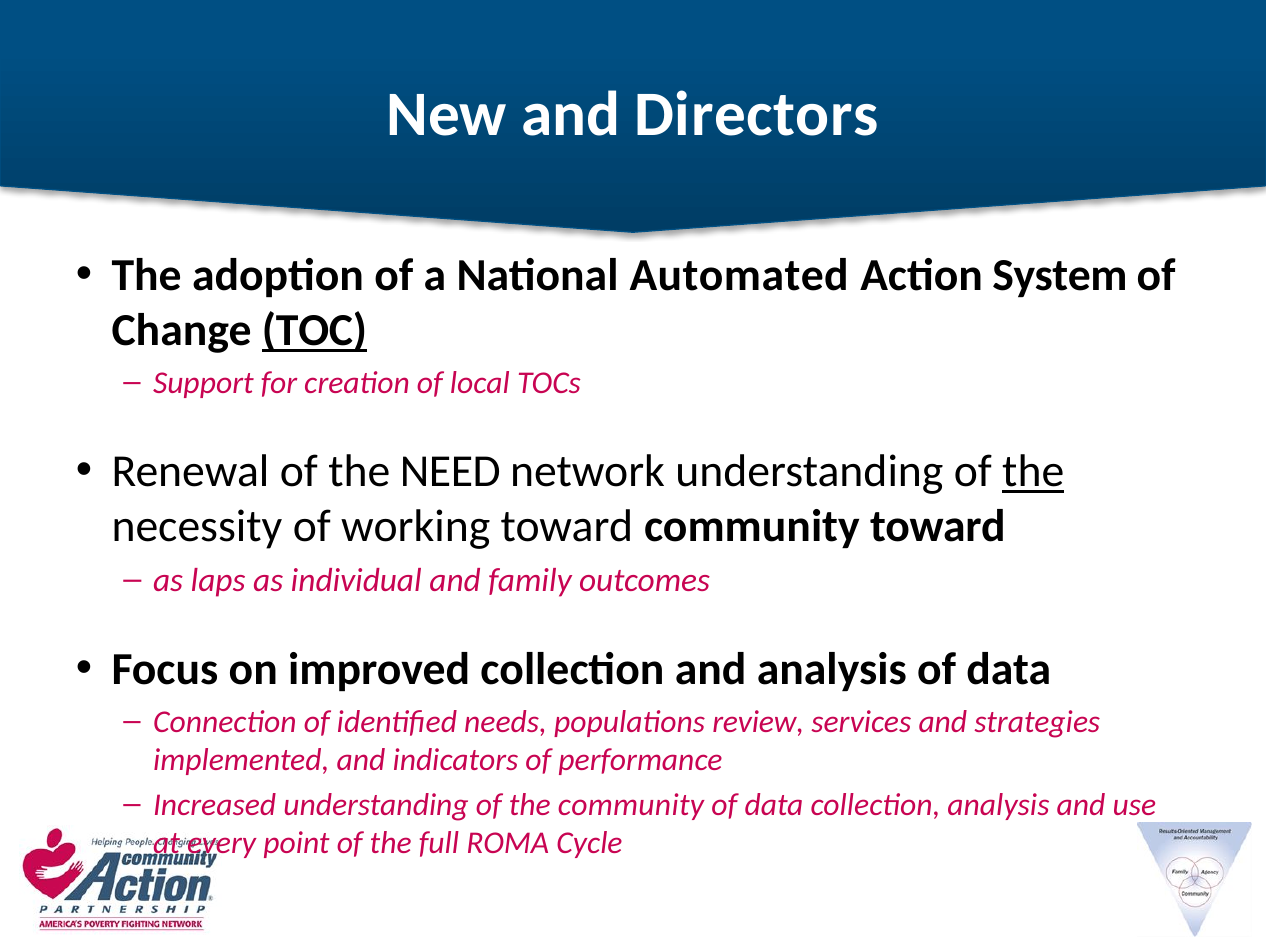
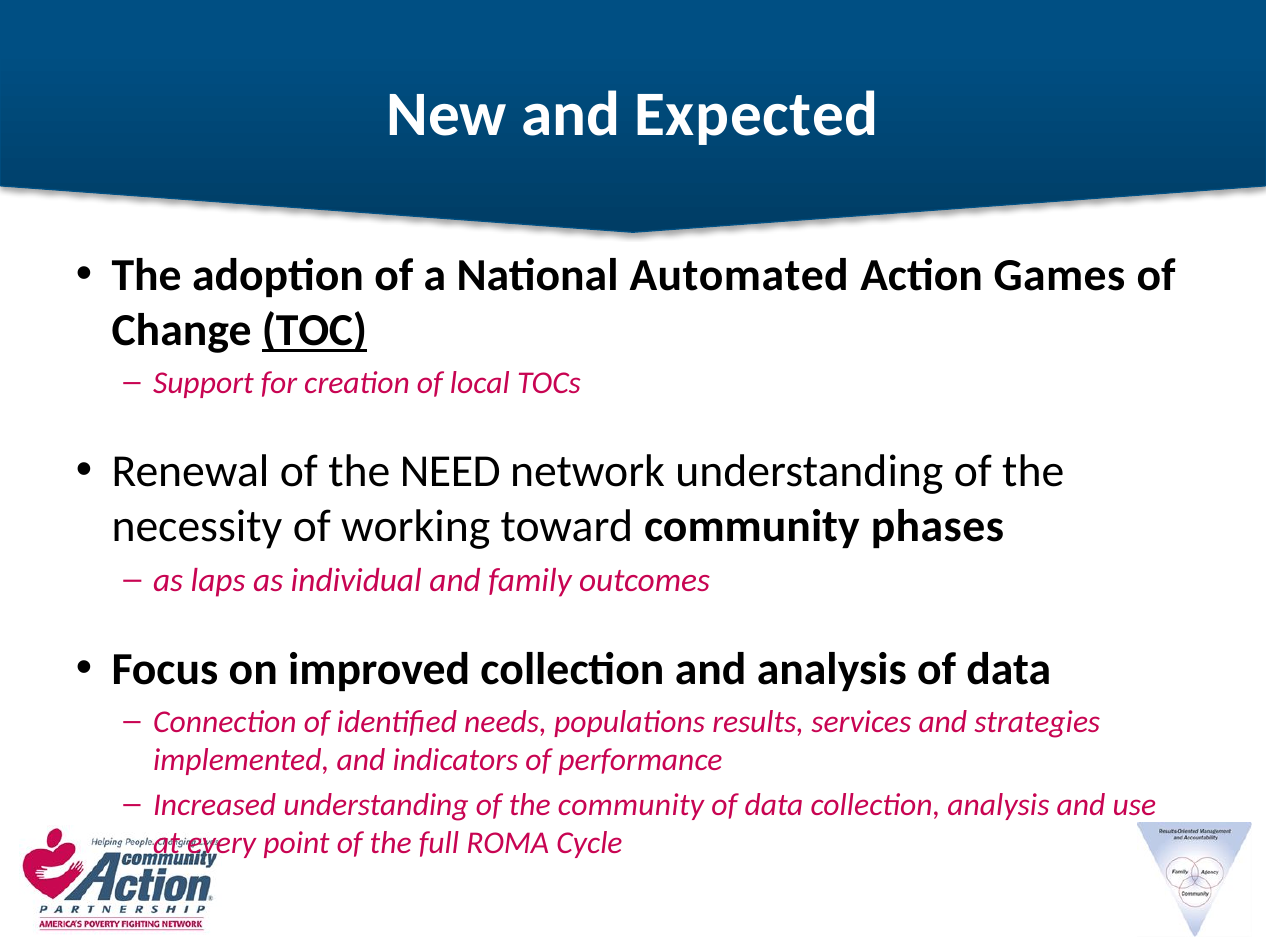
Directors: Directors -> Expected
System: System -> Games
the at (1033, 471) underline: present -> none
community toward: toward -> phases
review: review -> results
